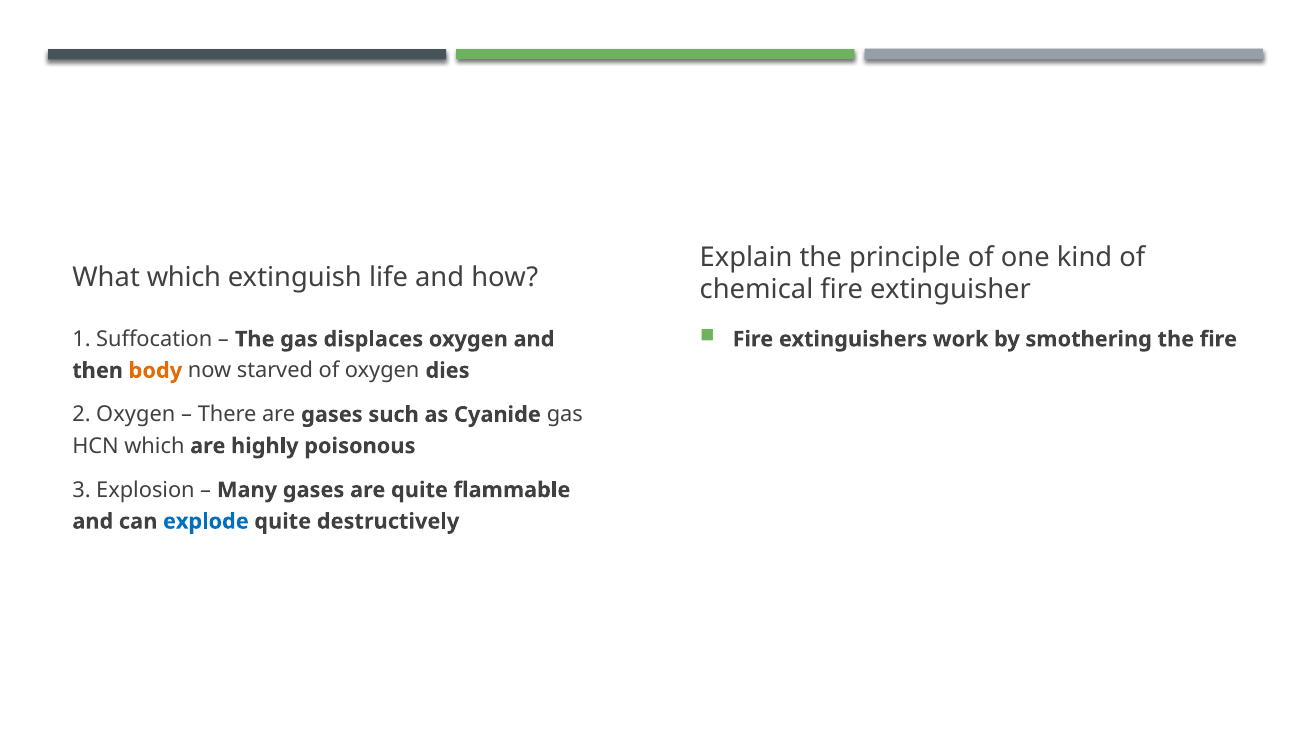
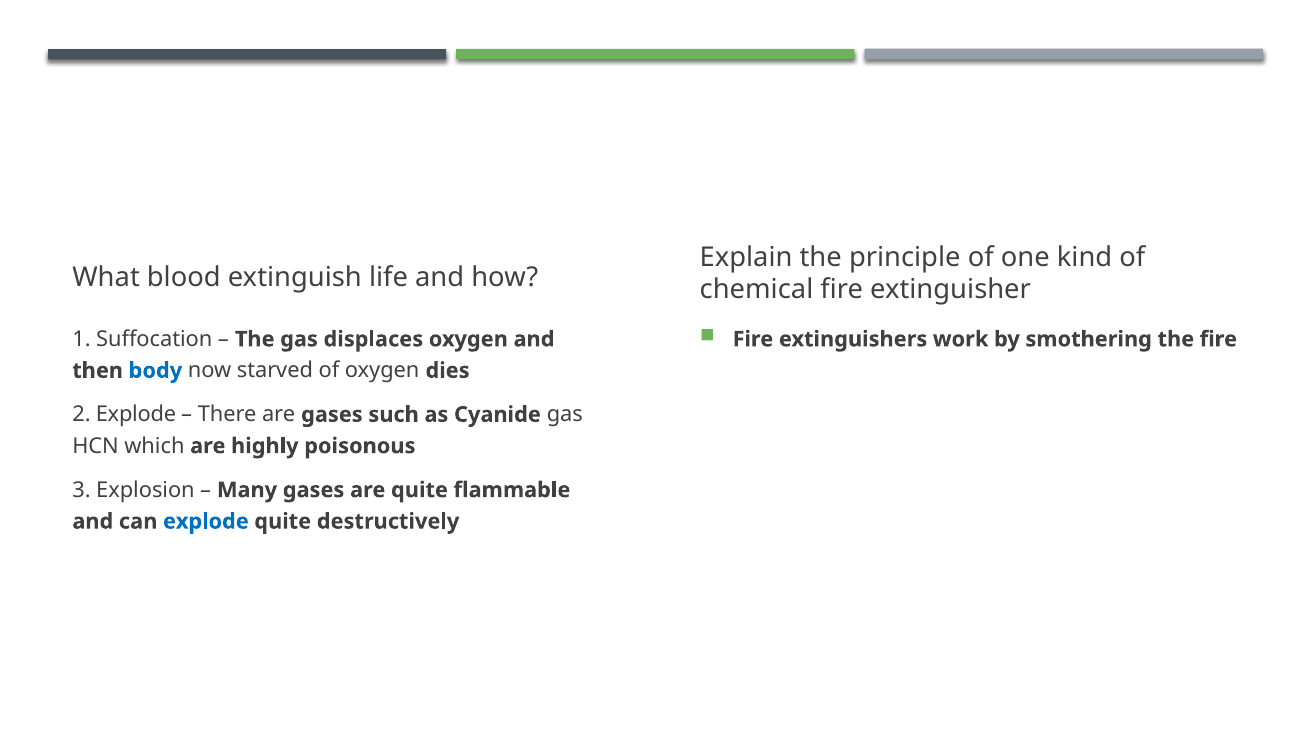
What which: which -> blood
body colour: orange -> blue
2 Oxygen: Oxygen -> Explode
